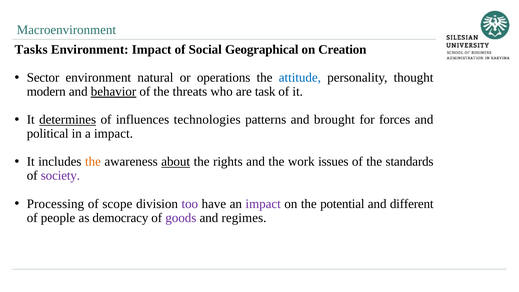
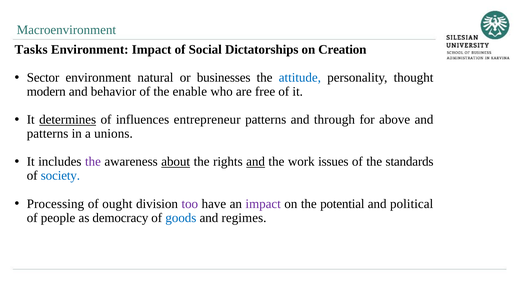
Geographical: Geographical -> Dictatorships
operations: operations -> businesses
behavior underline: present -> none
threats: threats -> enable
task: task -> free
technologies: technologies -> entrepreneur
brought: brought -> through
forces: forces -> above
political at (48, 134): political -> patterns
a impact: impact -> unions
the at (93, 162) colour: orange -> purple
and at (256, 162) underline: none -> present
society colour: purple -> blue
scope: scope -> ought
different: different -> political
goods colour: purple -> blue
